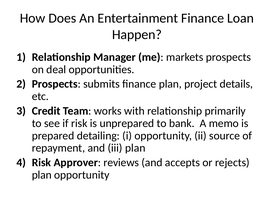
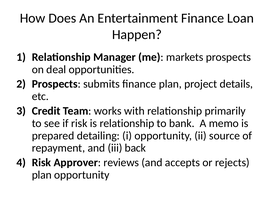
is unprepared: unprepared -> relationship
iii plan: plan -> back
